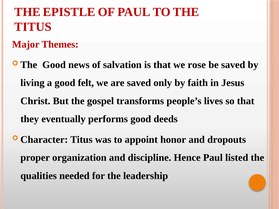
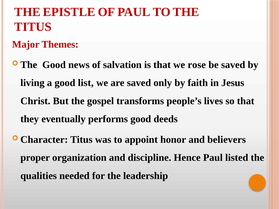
felt: felt -> list
dropouts: dropouts -> believers
